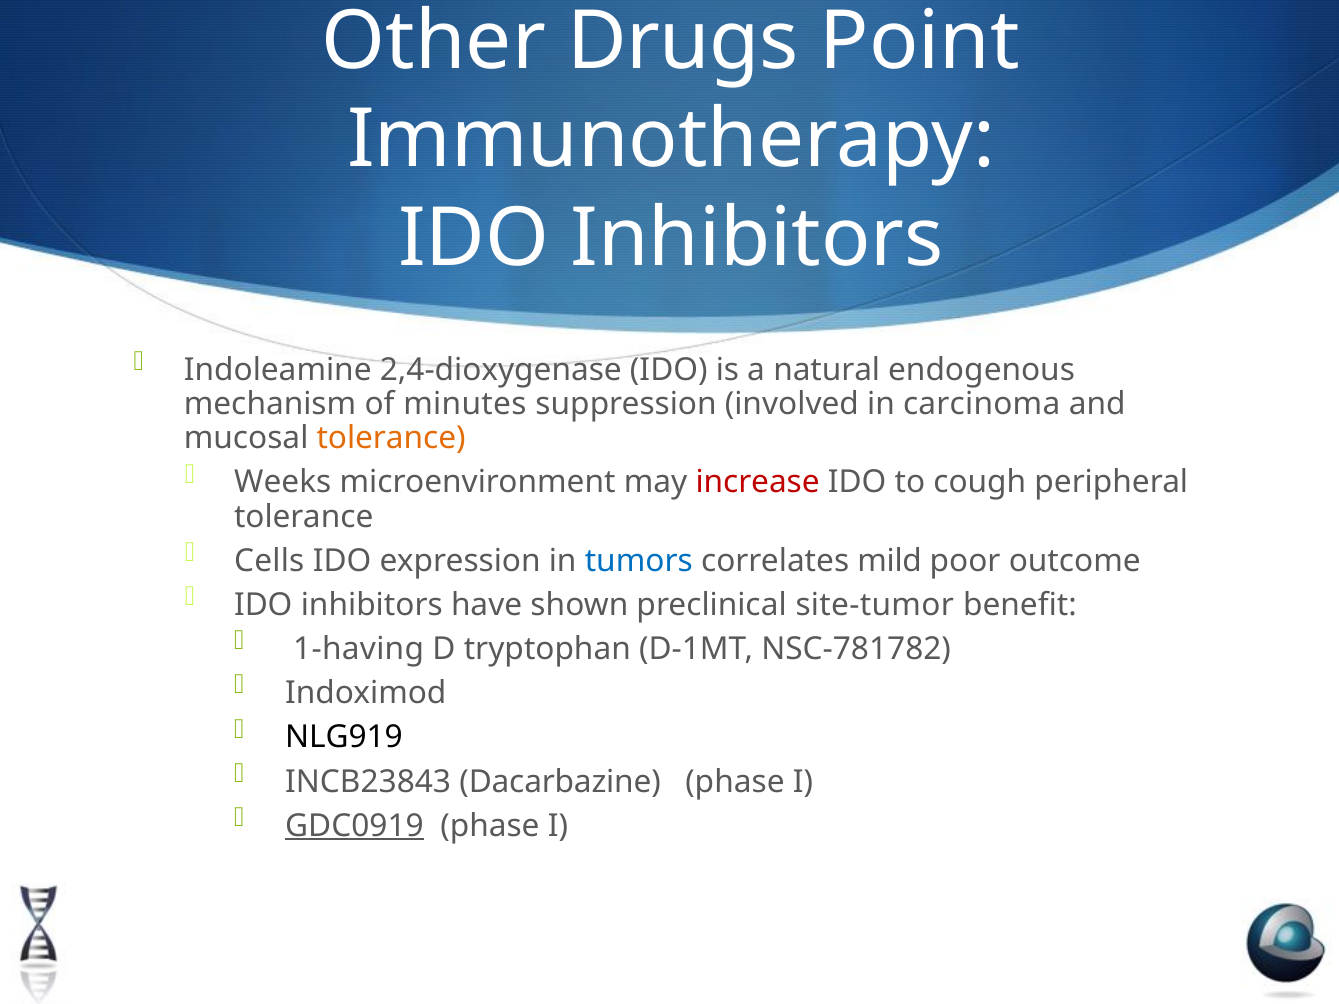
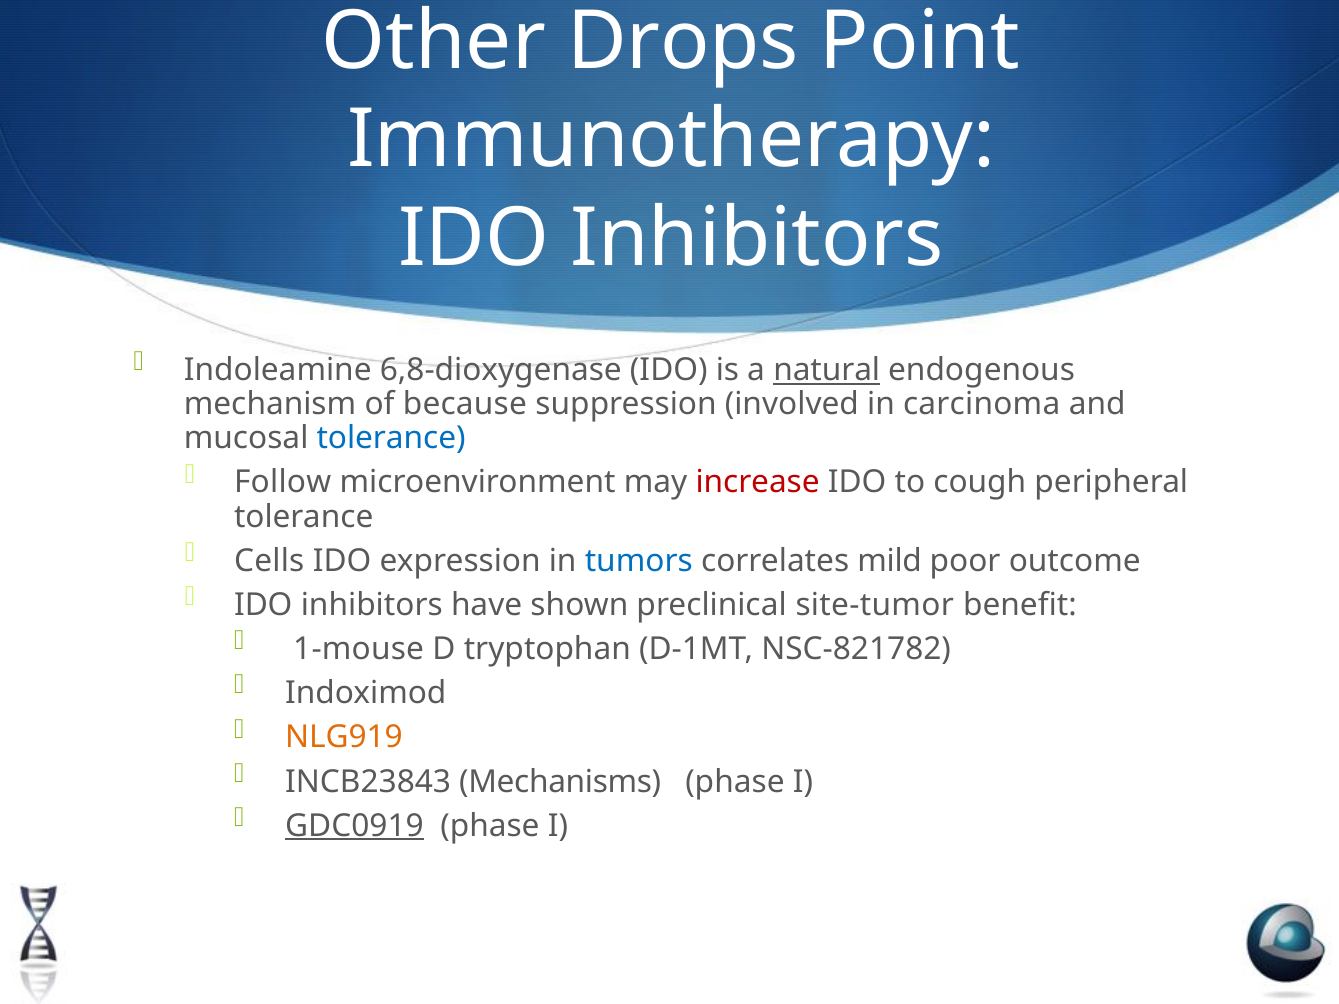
Drugs: Drugs -> Drops
2,4-dioxygenase: 2,4-dioxygenase -> 6,8-dioxygenase
natural underline: none -> present
minutes: minutes -> because
tolerance at (391, 438) colour: orange -> blue
Weeks: Weeks -> Follow
1-having: 1-having -> 1-mouse
NSC-781782: NSC-781782 -> NSC-821782
NLG919 colour: black -> orange
Dacarbazine: Dacarbazine -> Mechanisms
